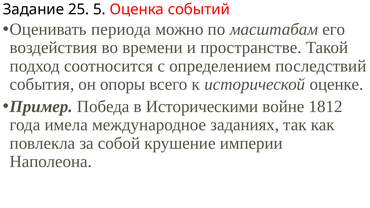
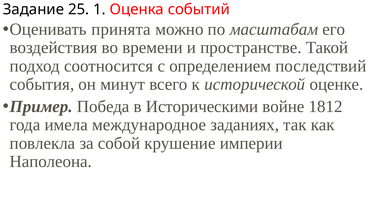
5: 5 -> 1
периода: периода -> принята
опоры: опоры -> минут
